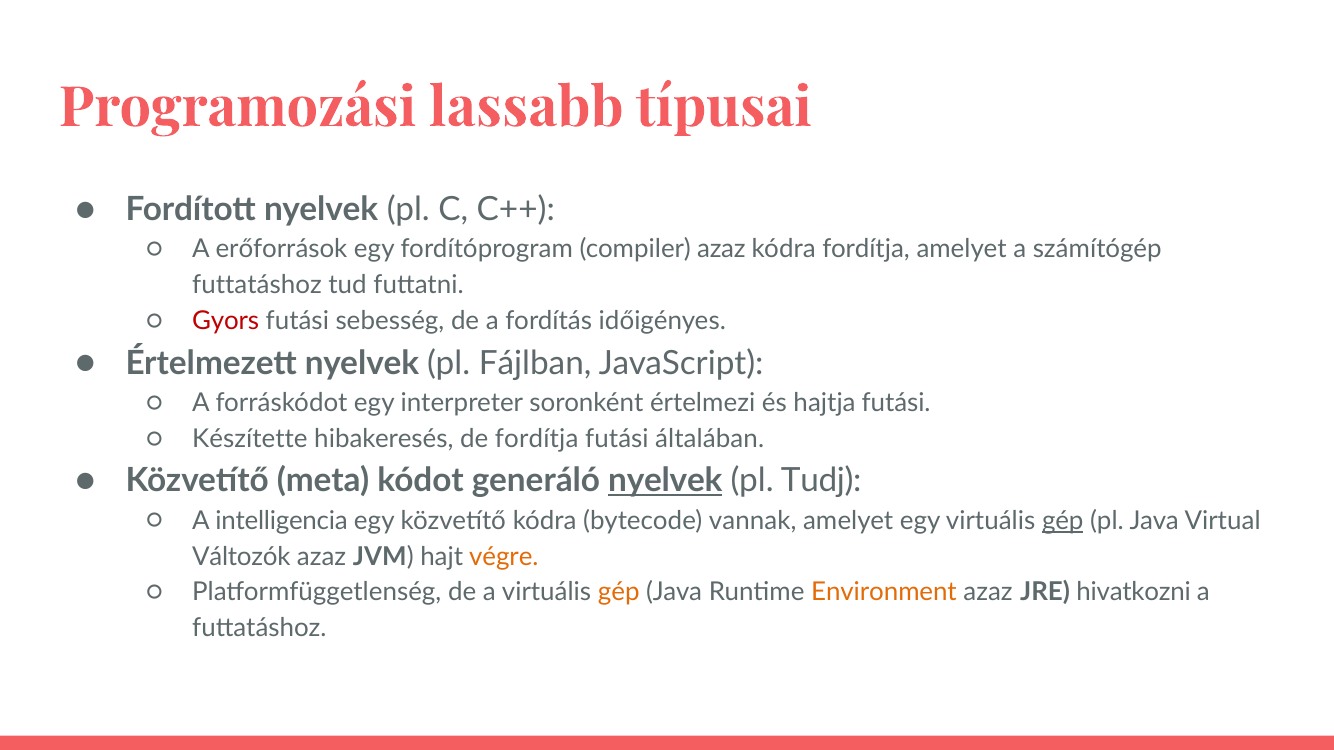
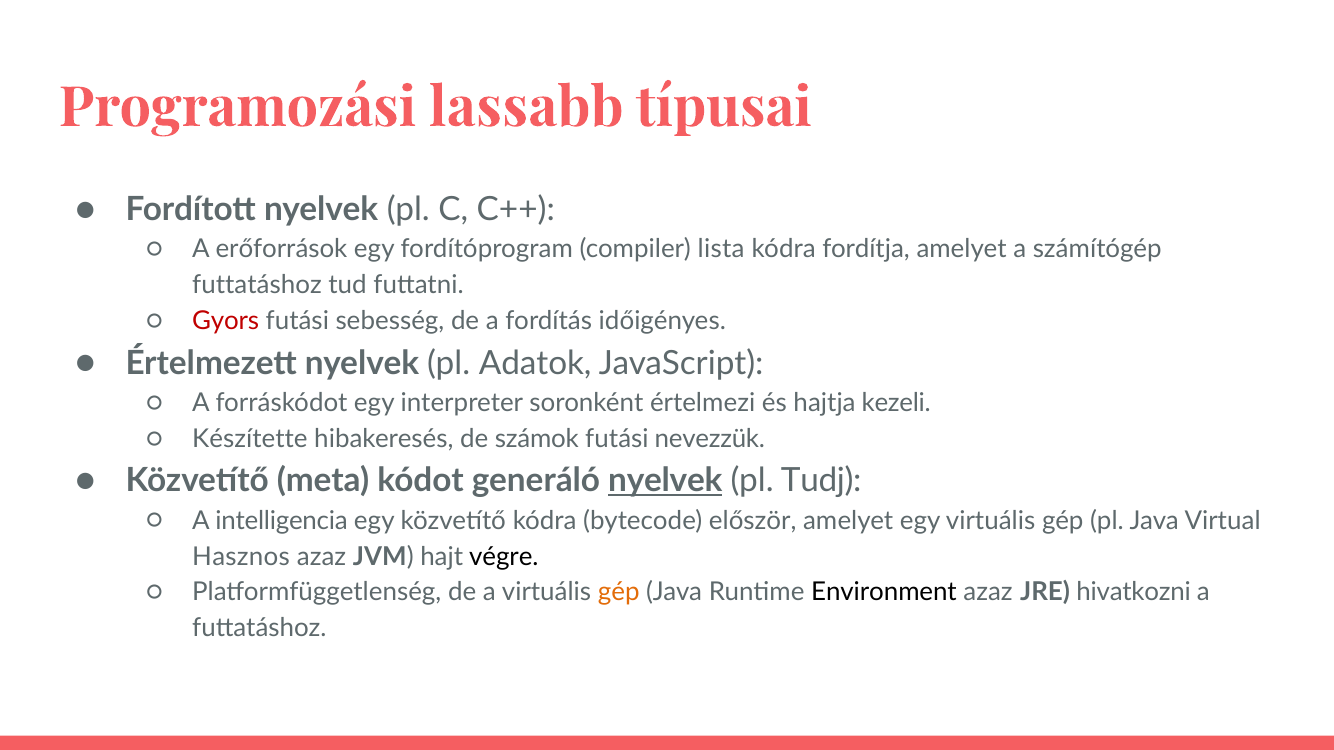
compiler azaz: azaz -> lista
Fájlban: Fájlban -> Adatok
hajtja futási: futási -> kezeli
de fordítja: fordítja -> számok
általában: általában -> nevezzük
vannak: vannak -> először
gép at (1063, 521) underline: present -> none
Változók: Változók -> Hasznos
végre colour: orange -> black
Environment colour: orange -> black
